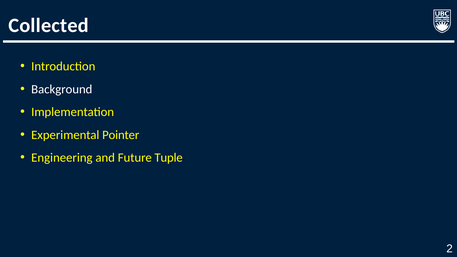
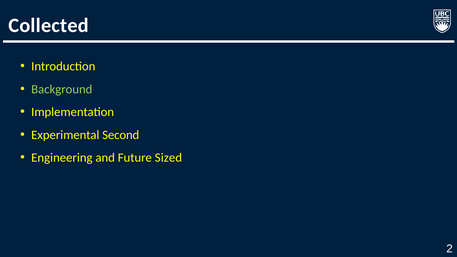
Background colour: white -> light green
Pointer: Pointer -> Second
Tuple: Tuple -> Sized
